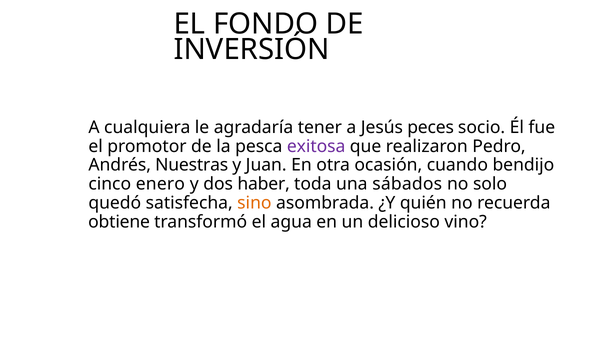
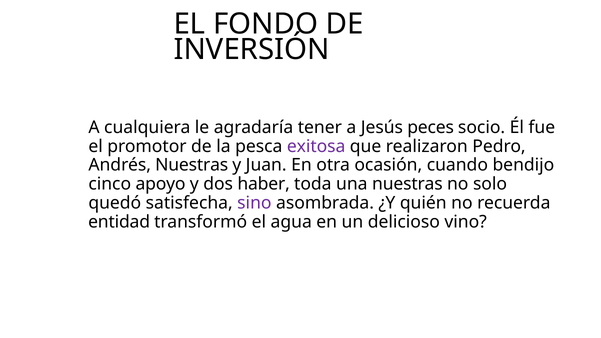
enero: enero -> apoyo
una sábados: sábados -> nuestras
sino colour: orange -> purple
obtiene: obtiene -> entidad
